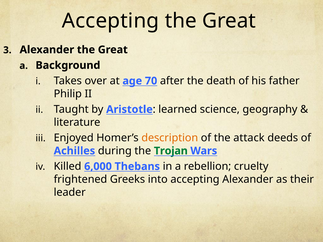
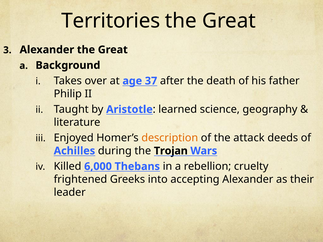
Accepting at (111, 21): Accepting -> Territories
70: 70 -> 37
Trojan colour: green -> black
